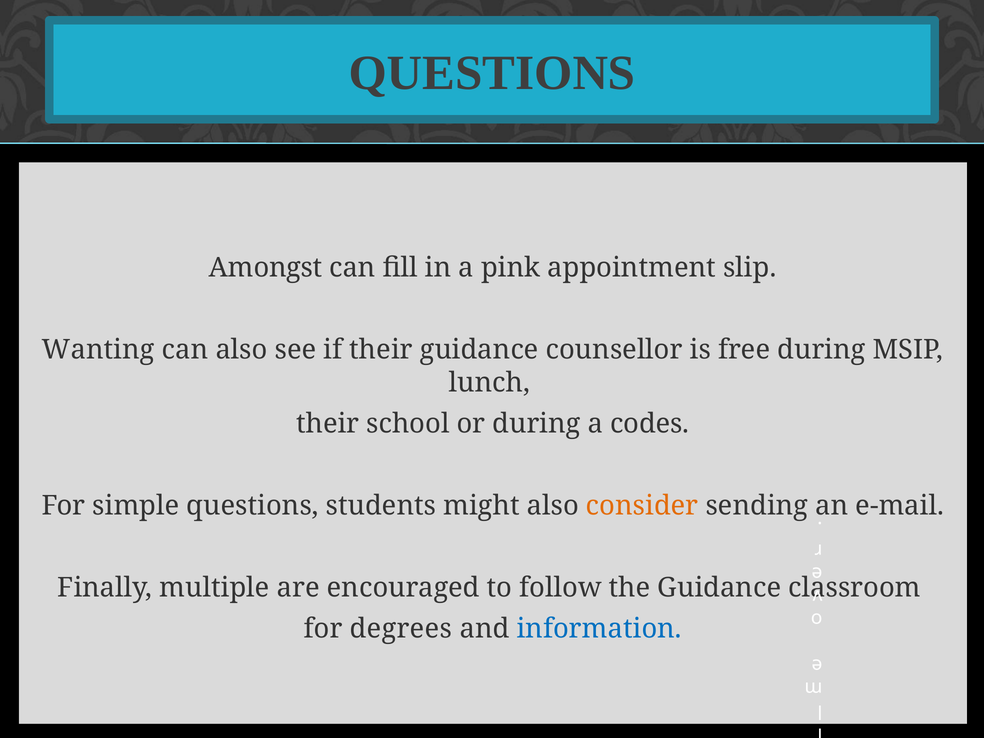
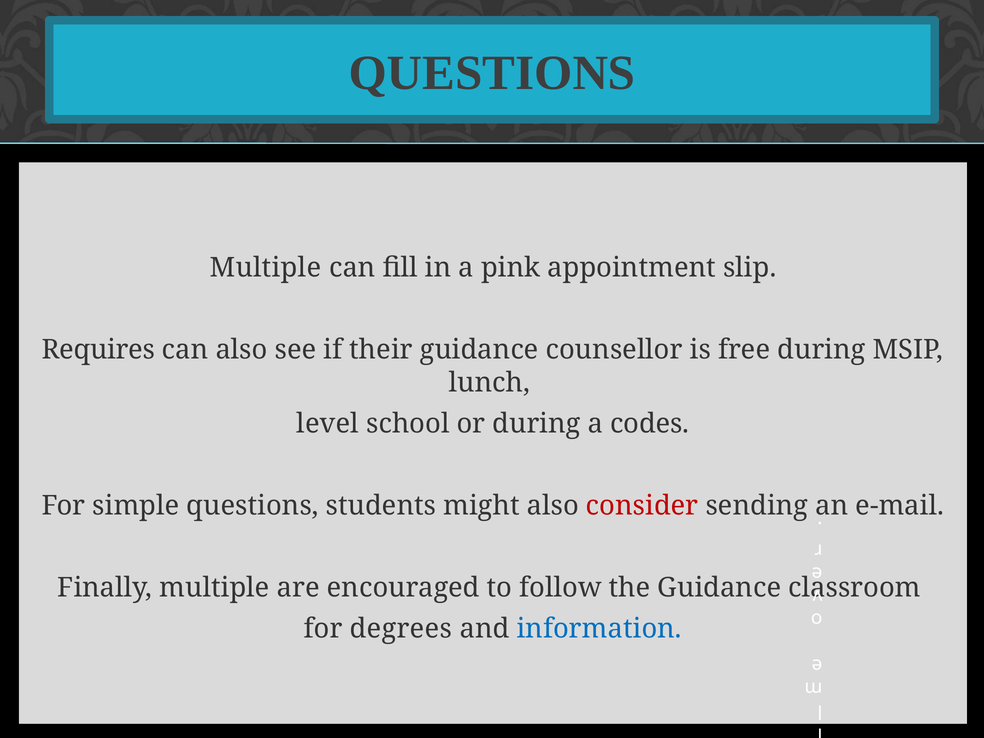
Amongst at (266, 268): Amongst -> Multiple
Wanting: Wanting -> Requires
their at (328, 424): their -> level
consider colour: orange -> red
